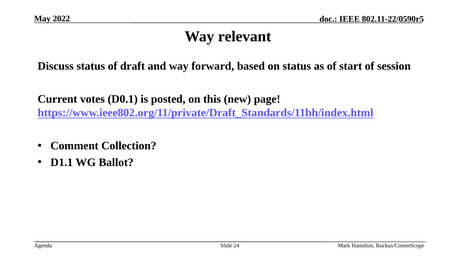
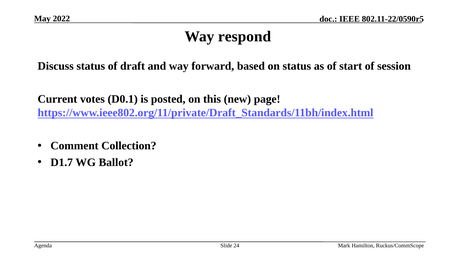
relevant: relevant -> respond
D1.1: D1.1 -> D1.7
